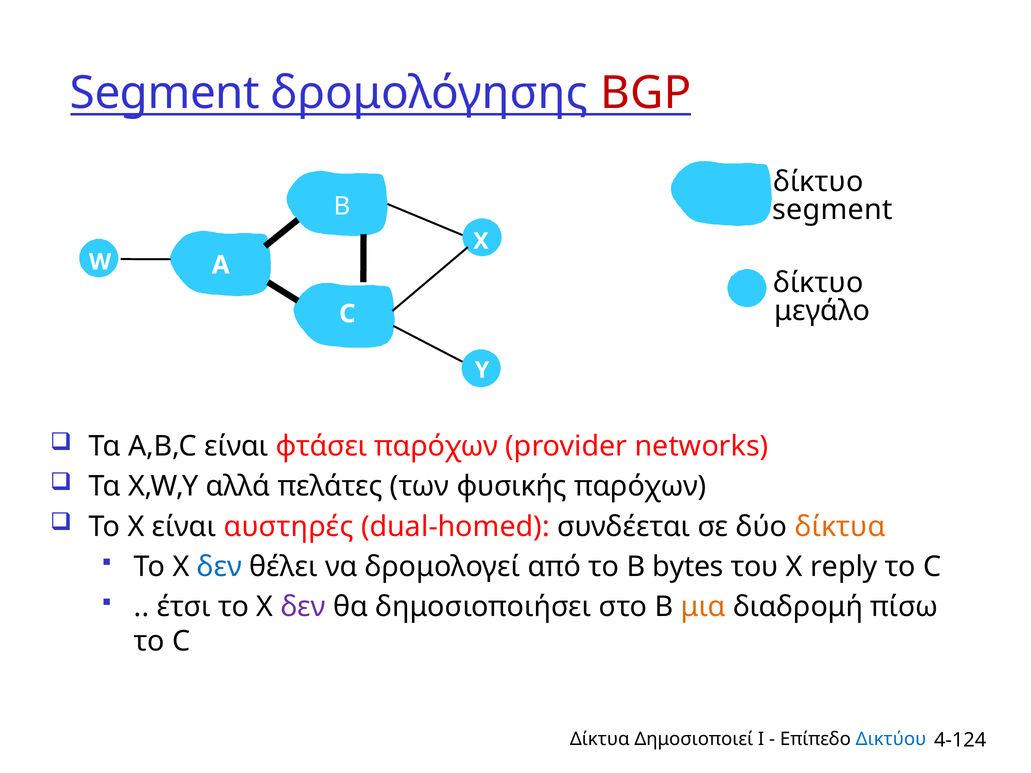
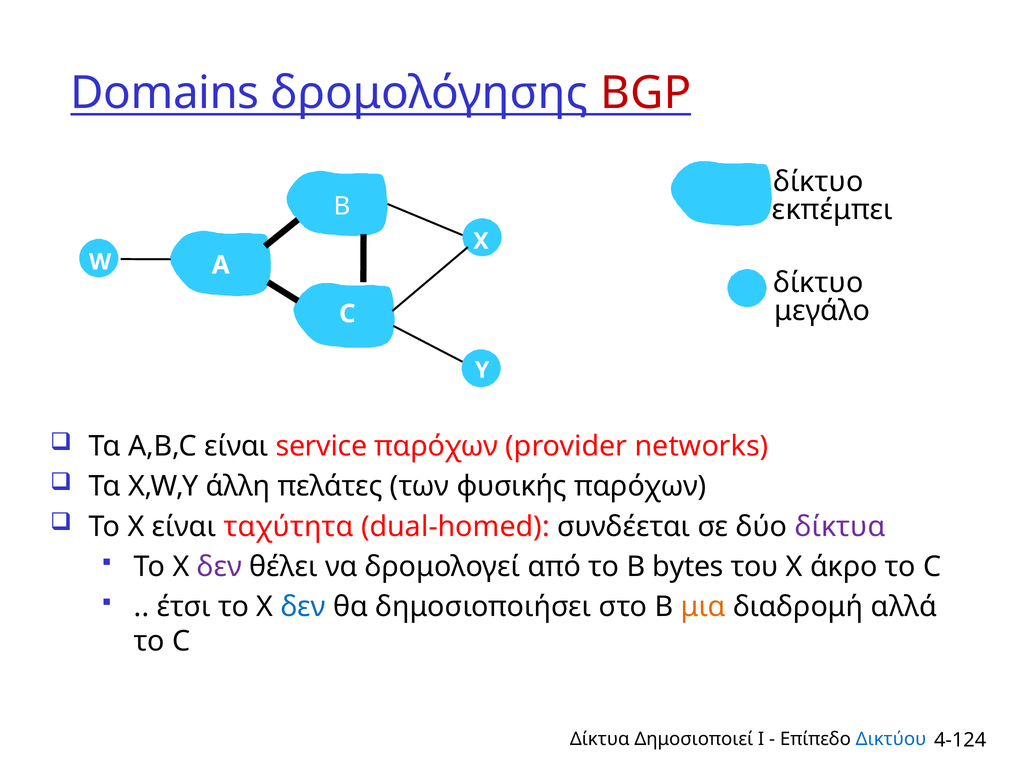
Segment at (165, 93): Segment -> Domains
segment at (832, 210): segment -> εκπέμπει
φτάσει: φτάσει -> service
αλλά: αλλά -> άλλη
αυστηρές: αυστηρές -> ταχύτητα
δίκτυα at (840, 527) colour: orange -> purple
δεν at (219, 567) colour: blue -> purple
reply: reply -> άκρο
δεν at (303, 607) colour: purple -> blue
πίσω: πίσω -> αλλά
